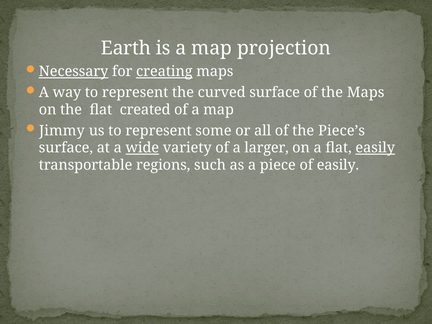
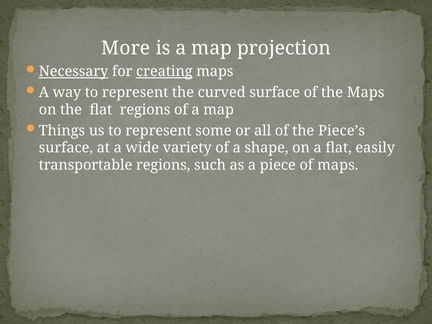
Earth: Earth -> More
flat created: created -> regions
Jimmy: Jimmy -> Things
wide underline: present -> none
larger: larger -> shape
easily at (375, 148) underline: present -> none
of easily: easily -> maps
